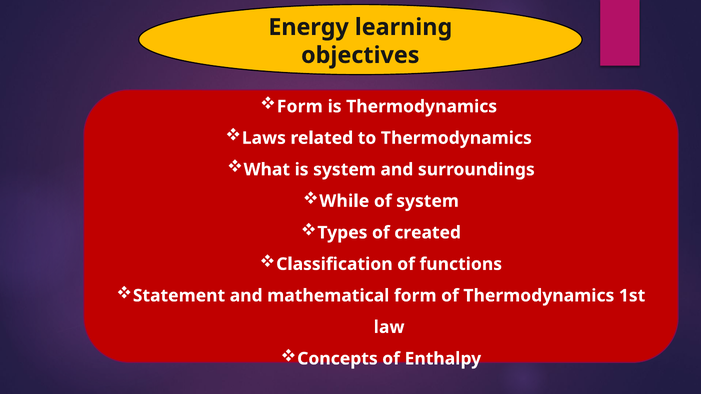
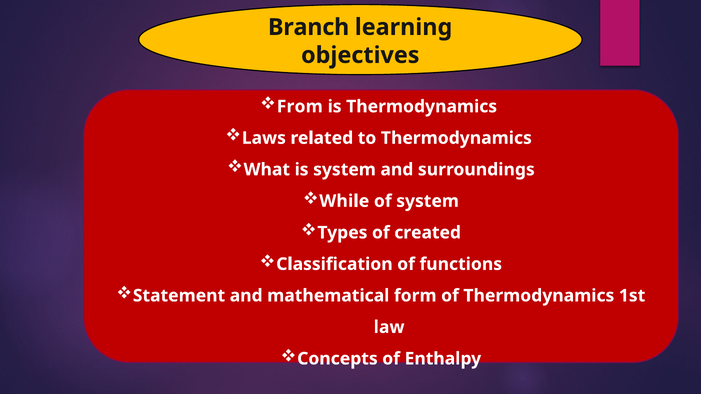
Energy: Energy -> Branch
Form at (300, 107): Form -> From
